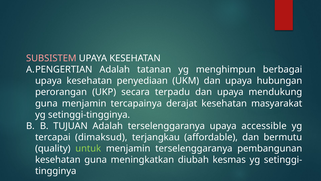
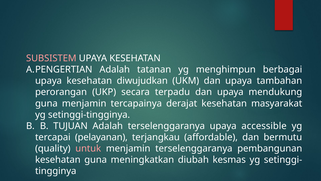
penyediaan: penyediaan -> diwujudkan
hubungan: hubungan -> tambahan
dimaksud: dimaksud -> pelayanan
untuk colour: light green -> pink
